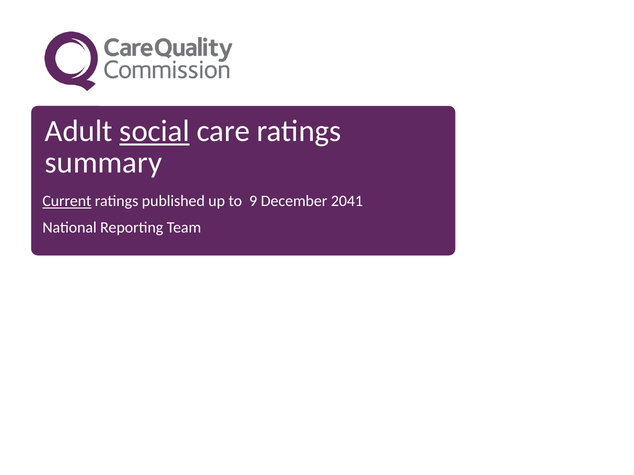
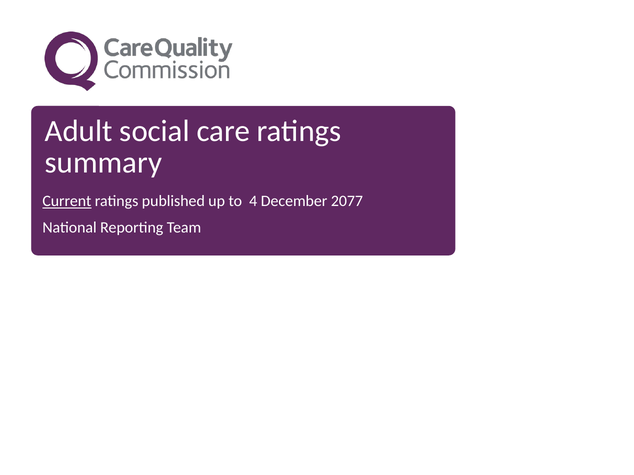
social underline: present -> none
9: 9 -> 4
2041: 2041 -> 2077
